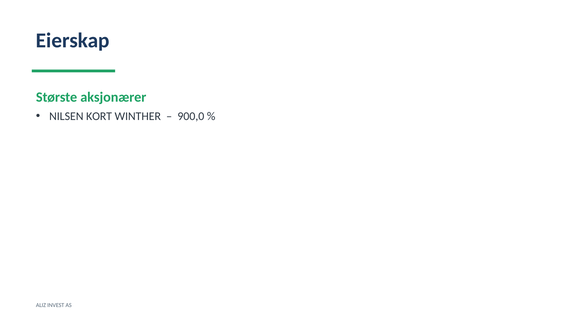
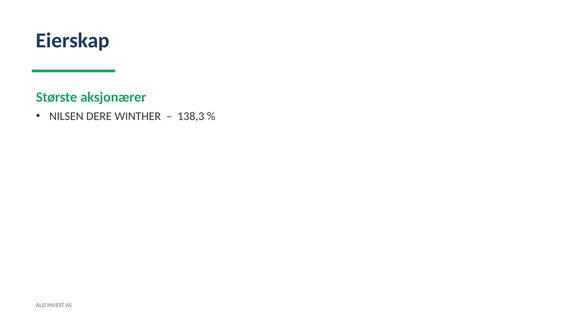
KORT: KORT -> DERE
900,0: 900,0 -> 138,3
